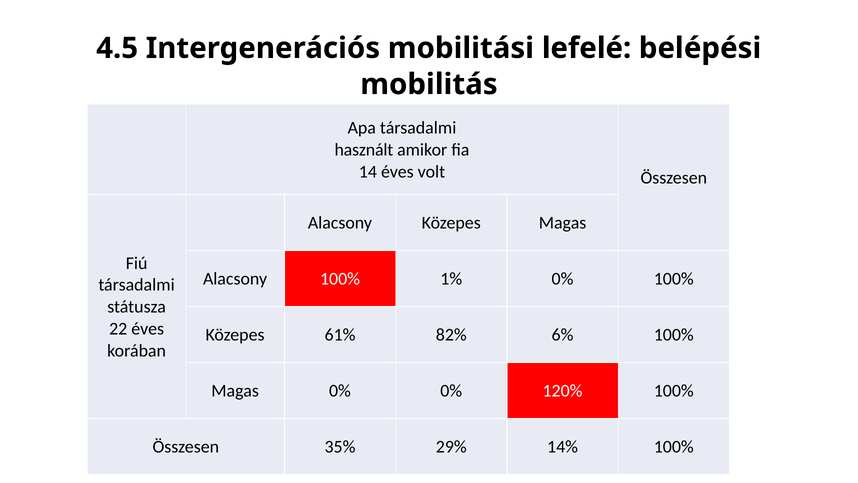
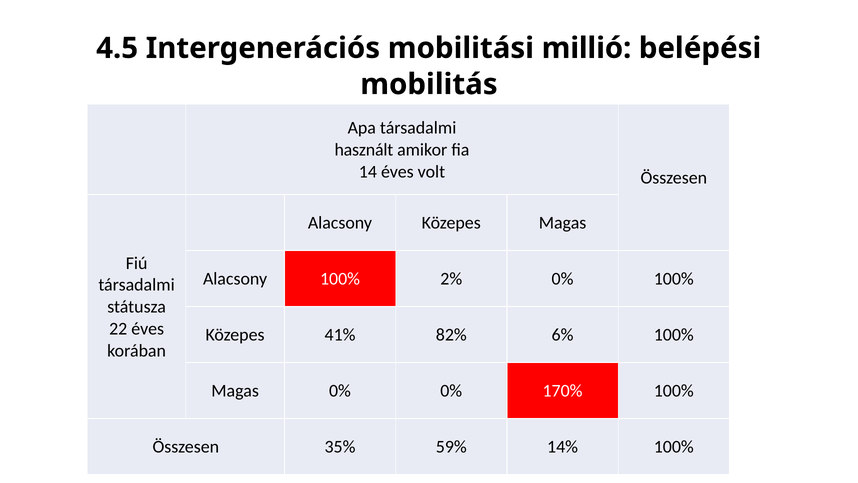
lefelé: lefelé -> millió
1%: 1% -> 2%
61%: 61% -> 41%
120%: 120% -> 170%
29%: 29% -> 59%
